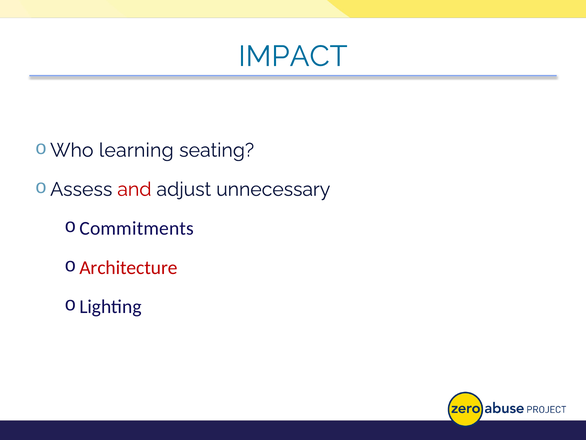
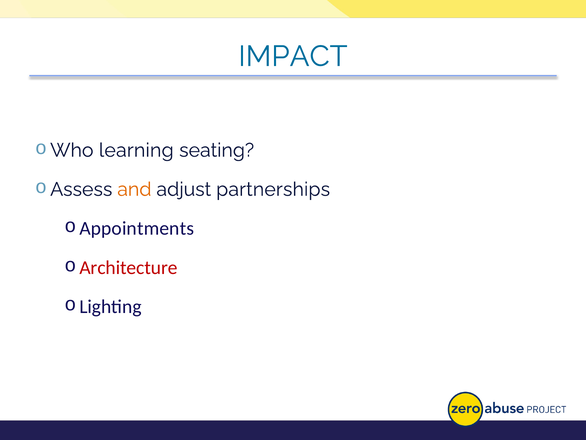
and colour: red -> orange
unnecessary: unnecessary -> partnerships
Commitments: Commitments -> Appointments
